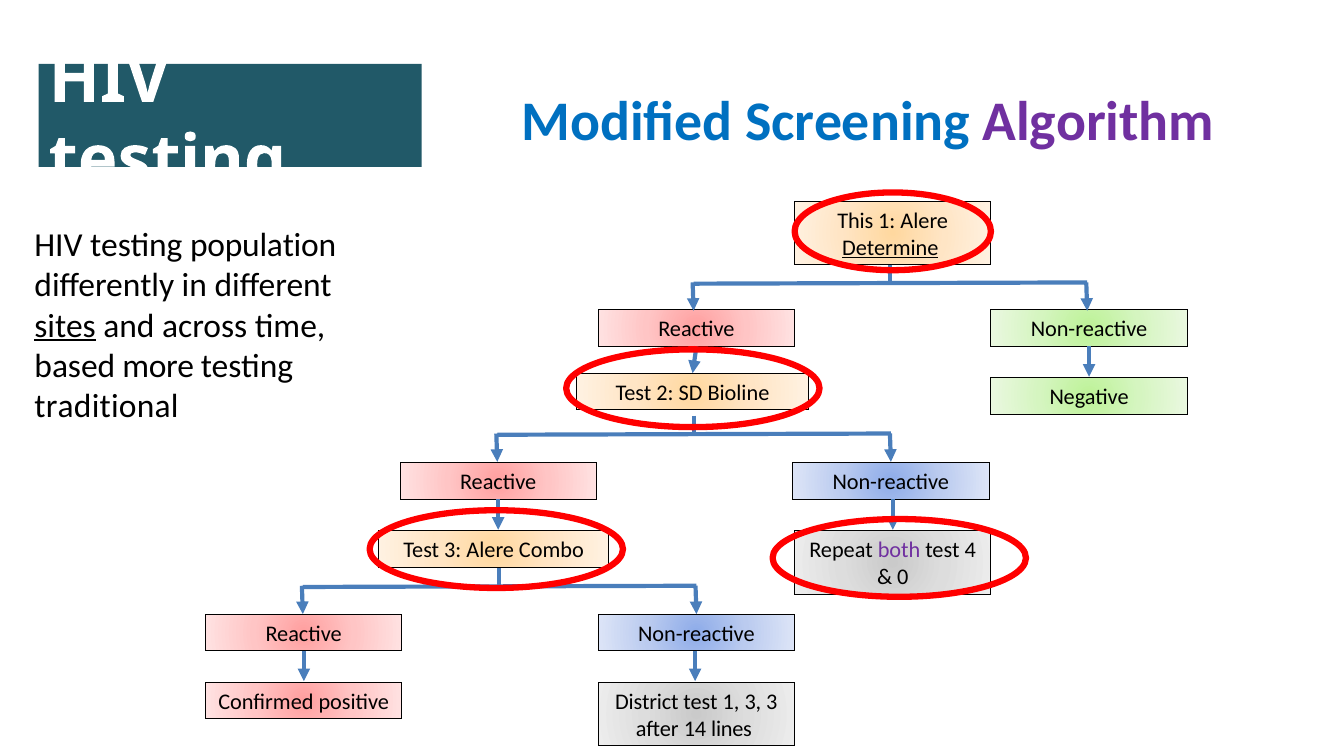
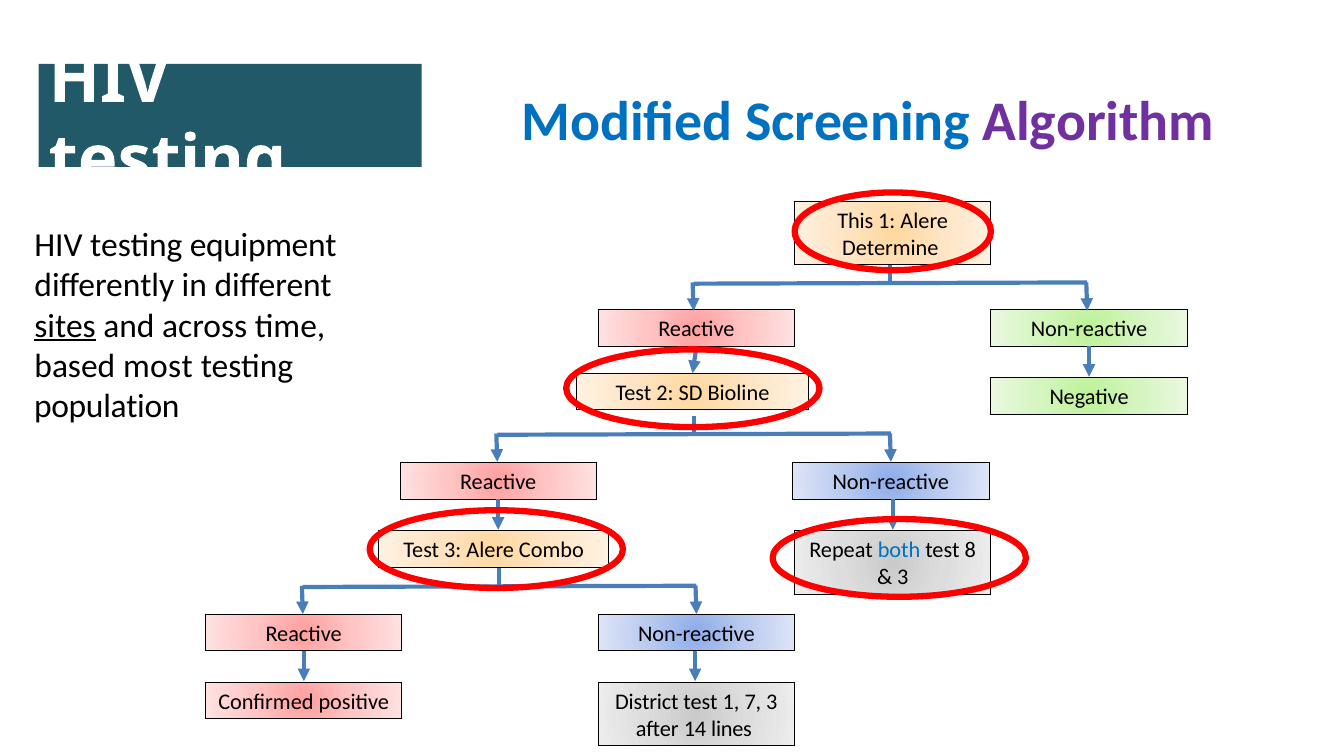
population: population -> equipment
Determine underline: present -> none
more: more -> most
traditional: traditional -> population
both colour: purple -> blue
4: 4 -> 8
0 at (903, 577): 0 -> 3
1 3: 3 -> 7
